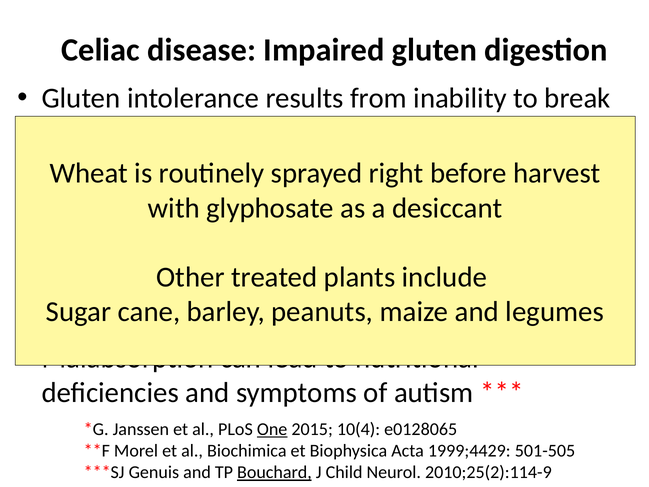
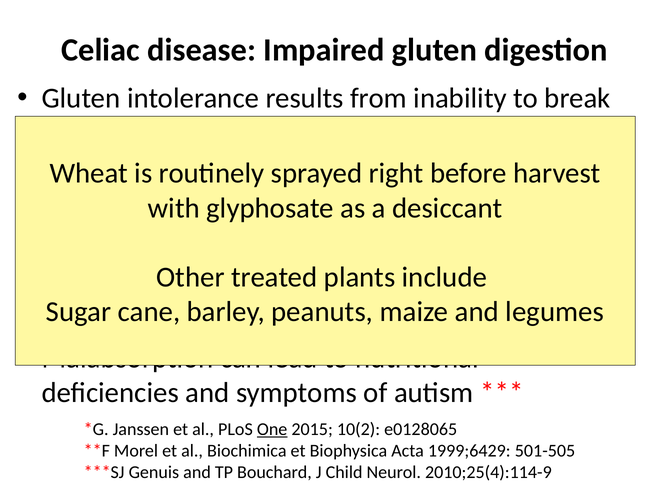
10(4: 10(4 -> 10(2
1999;4429: 1999;4429 -> 1999;6429
Bouchard underline: present -> none
2010;25(2):114-9: 2010;25(2):114-9 -> 2010;25(4):114-9
